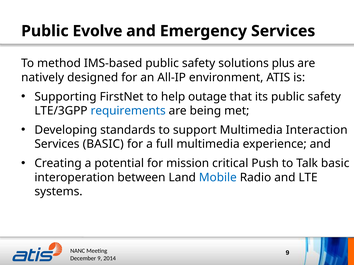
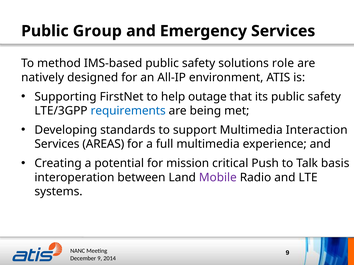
Evolve: Evolve -> Group
plus: plus -> role
Services BASIC: BASIC -> AREAS
Talk basic: basic -> basis
Mobile colour: blue -> purple
